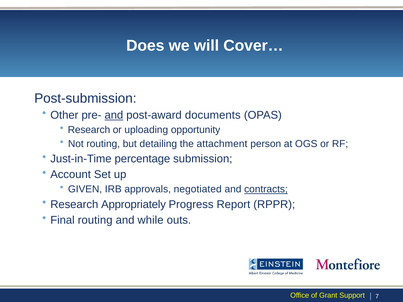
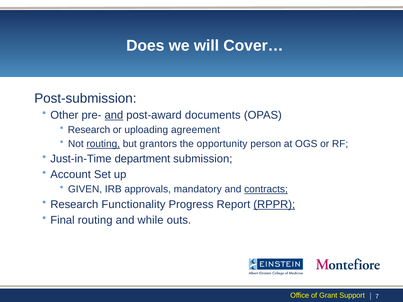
opportunity: opportunity -> agreement
routing at (103, 144) underline: none -> present
detailing: detailing -> grantors
attachment: attachment -> opportunity
percentage: percentage -> department
negotiated: negotiated -> mandatory
Appropriately: Appropriately -> Functionality
RPPR underline: none -> present
